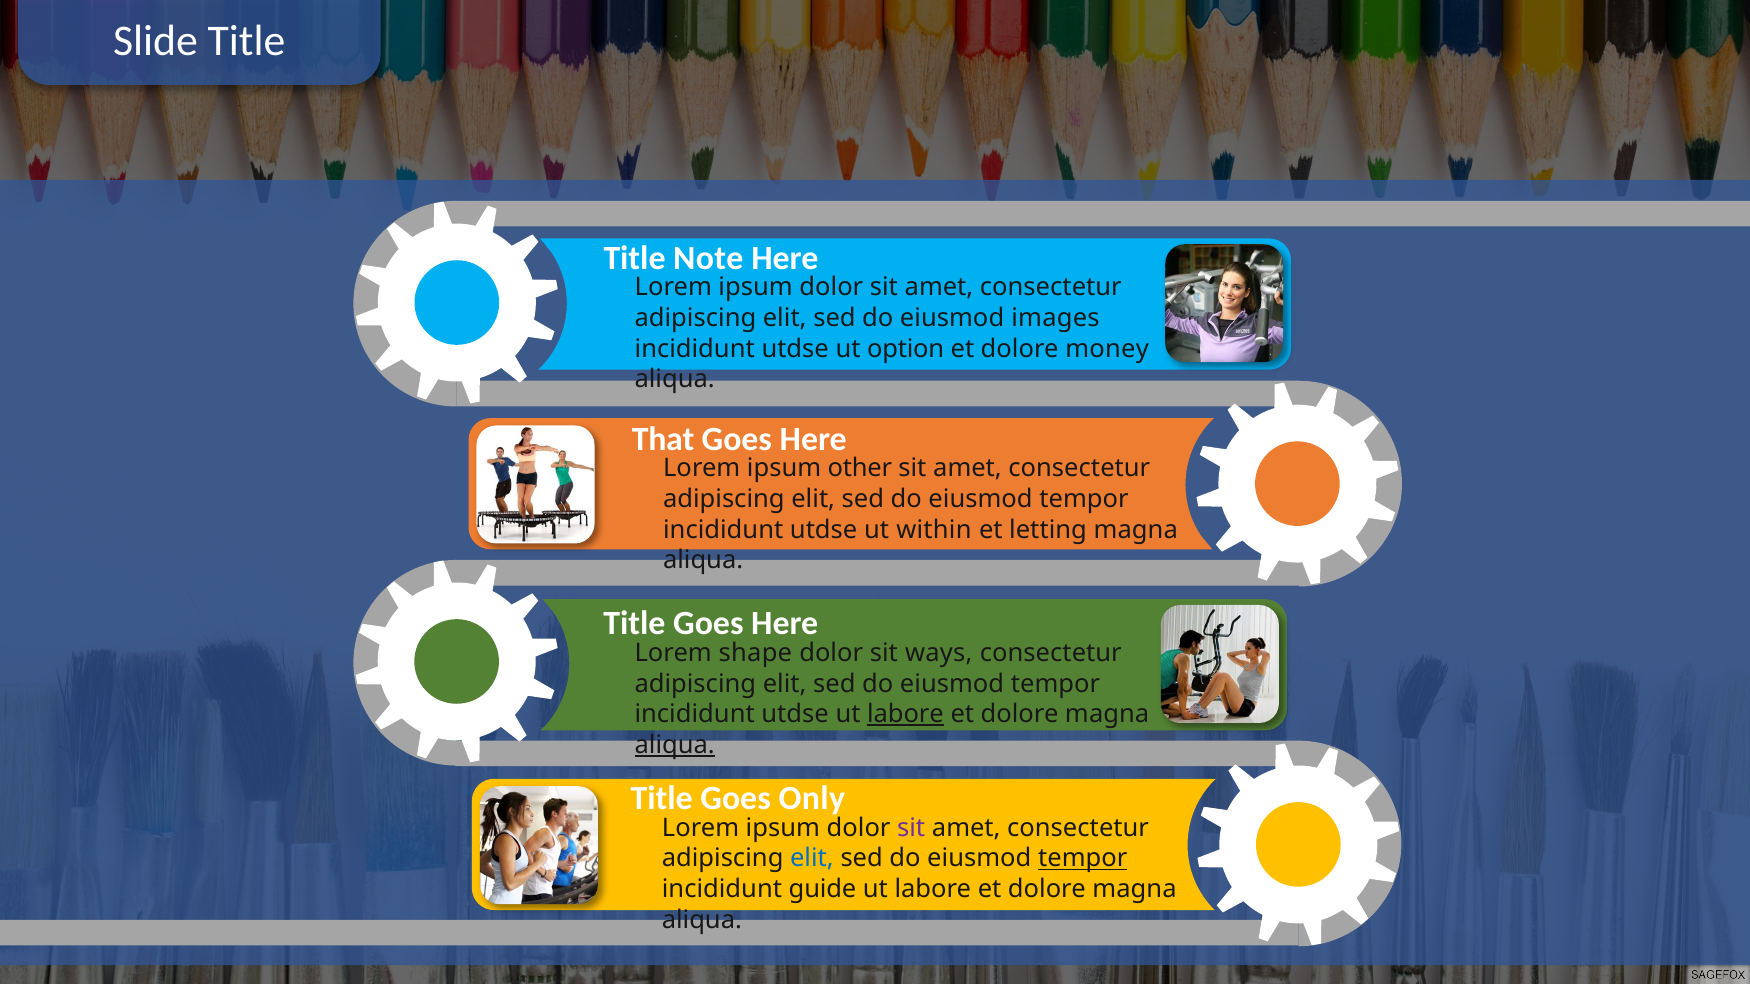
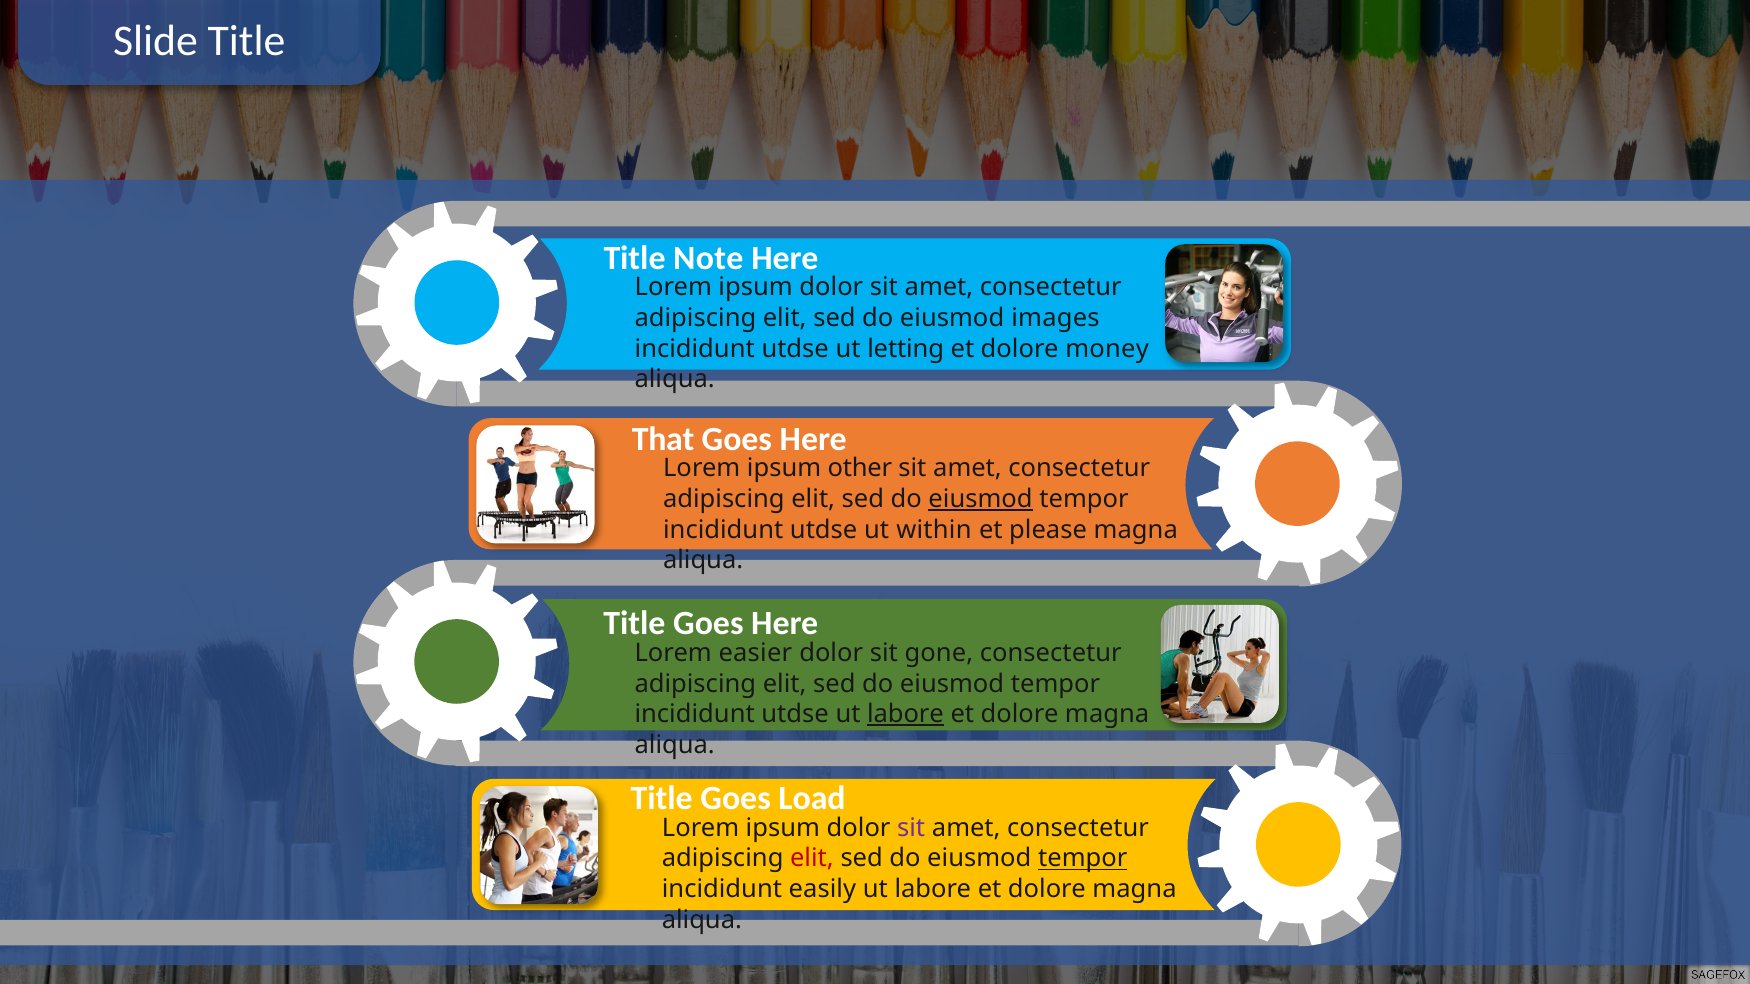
option: option -> letting
eiusmod at (981, 499) underline: none -> present
letting: letting -> please
shape: shape -> easier
ways: ways -> gone
aliqua at (675, 745) underline: present -> none
Only: Only -> Load
elit at (812, 859) colour: blue -> red
guide: guide -> easily
